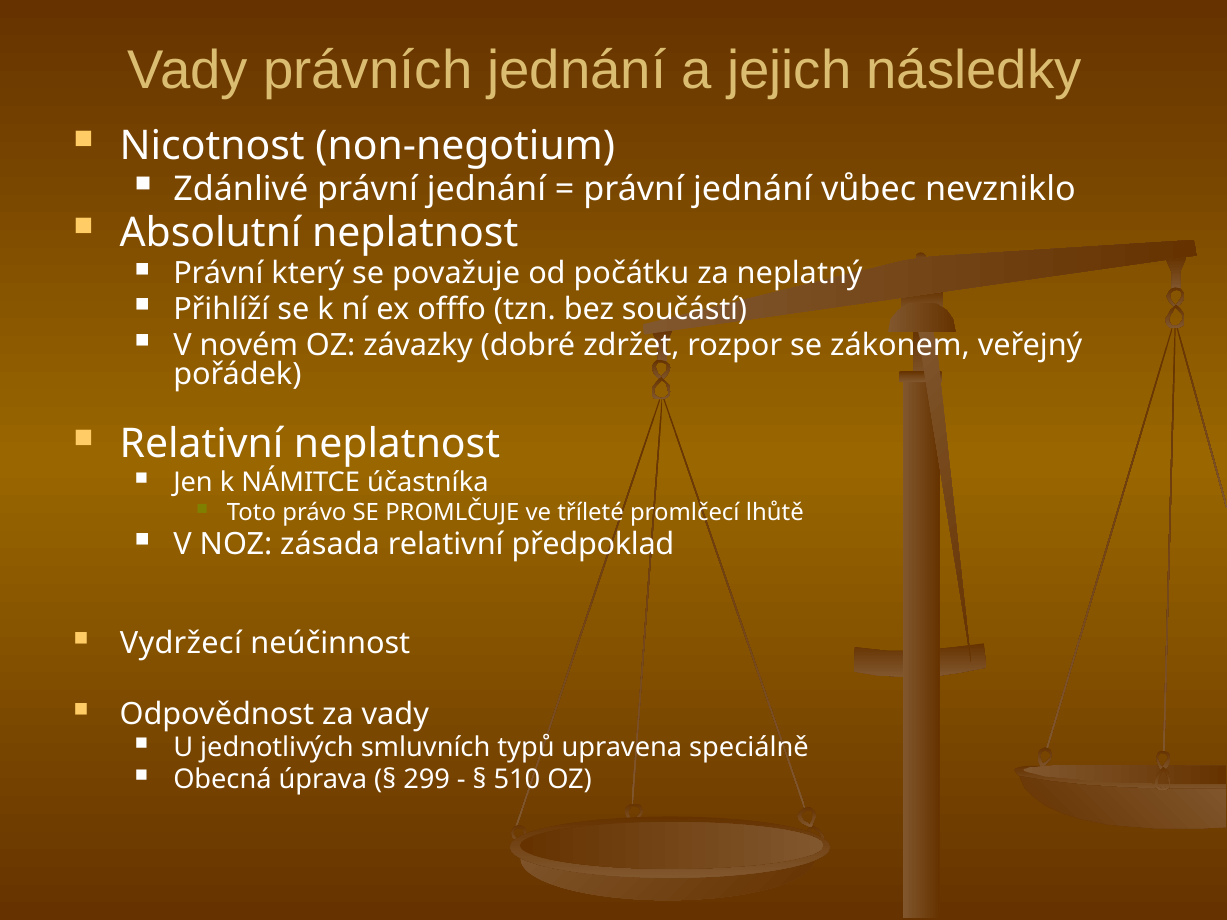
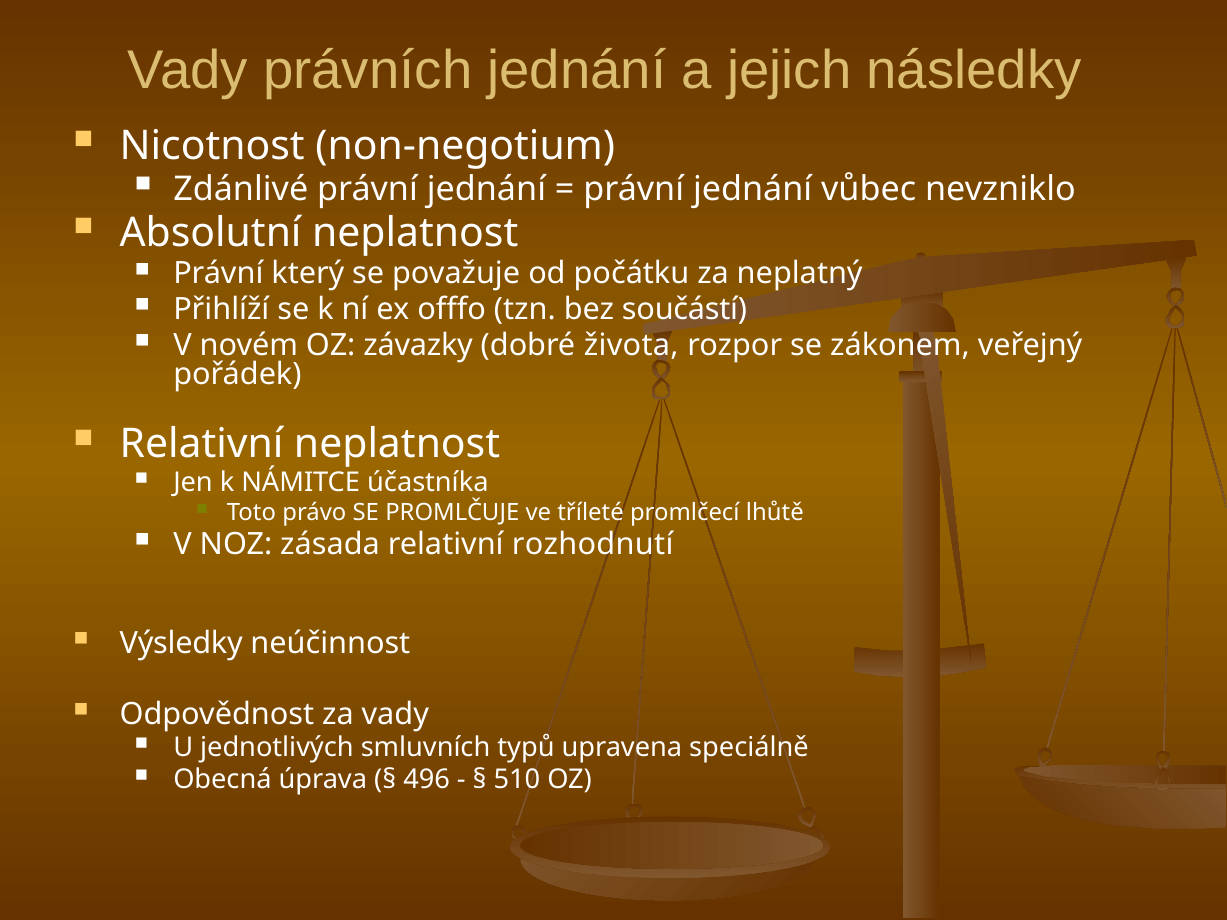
zdržet: zdržet -> života
předpoklad: předpoklad -> rozhodnutí
Vydržecí: Vydržecí -> Výsledky
299: 299 -> 496
